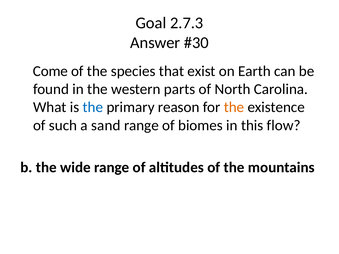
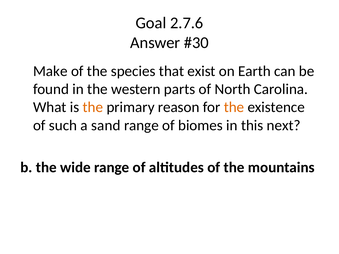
2.7.3: 2.7.3 -> 2.7.6
Come: Come -> Make
the at (93, 107) colour: blue -> orange
flow: flow -> next
